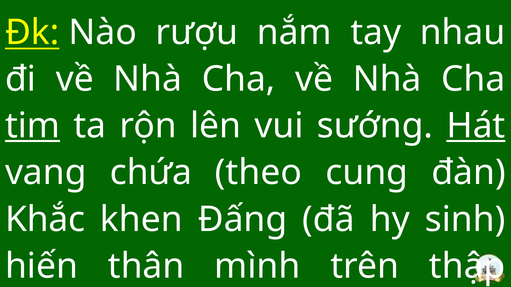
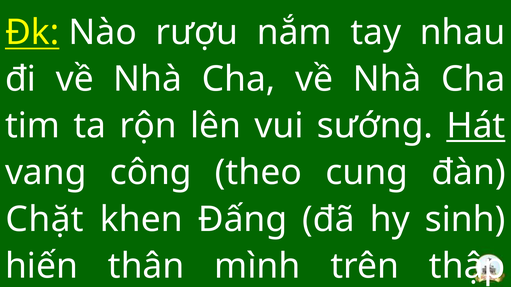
tim underline: present -> none
chứa: chứa -> công
Khắc: Khắc -> Chặt
